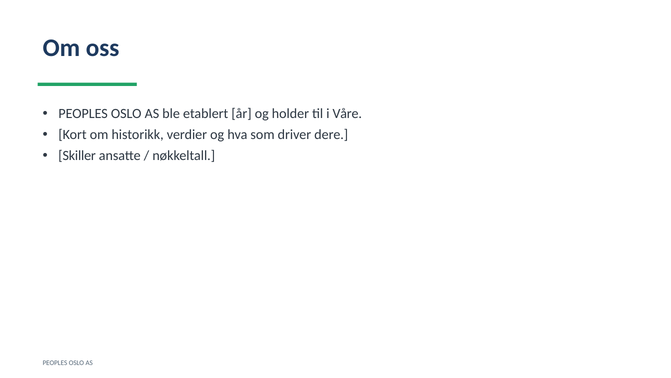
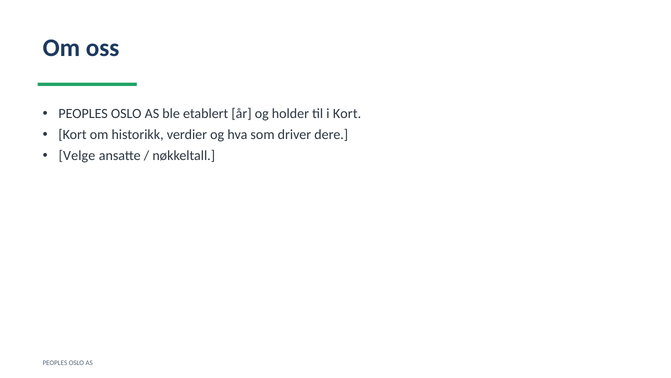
i Våre: Våre -> Kort
Skiller: Skiller -> Velge
